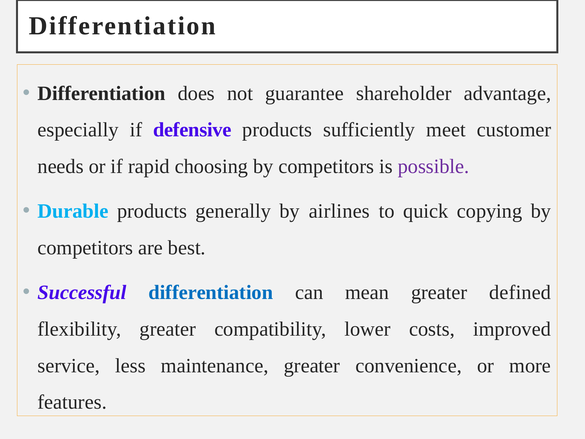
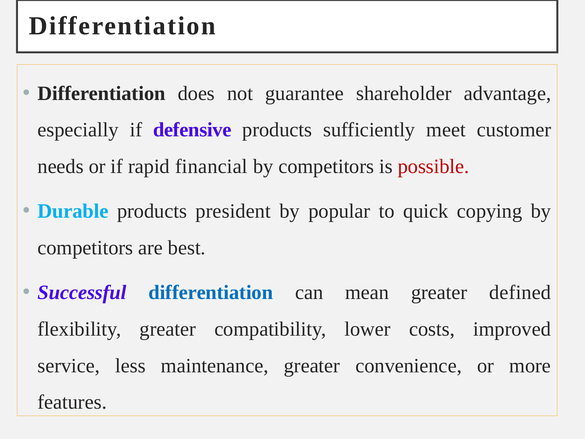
choosing: choosing -> financial
possible colour: purple -> red
generally: generally -> president
airlines: airlines -> popular
